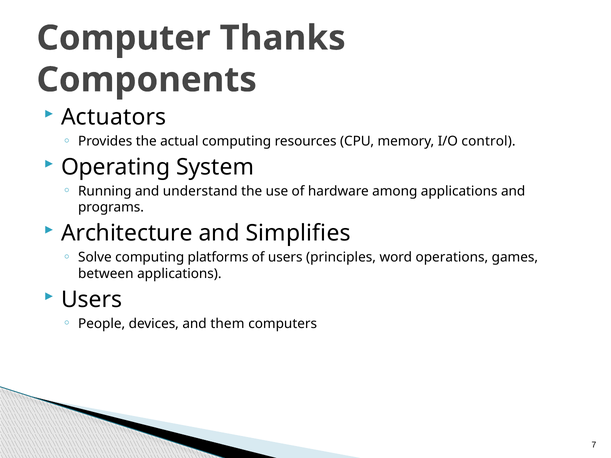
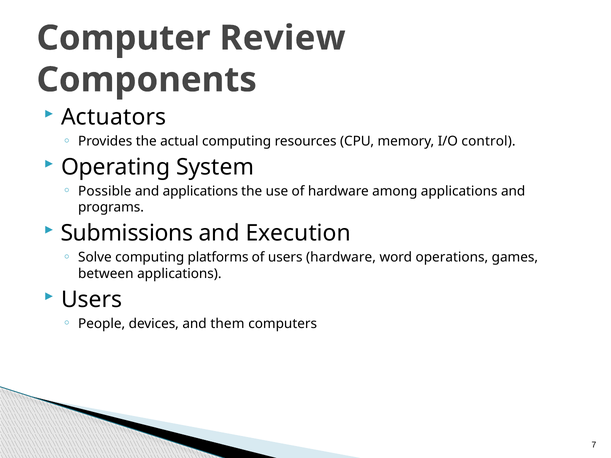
Thanks: Thanks -> Review
Running: Running -> Possible
and understand: understand -> applications
Architecture: Architecture -> Submissions
Simplifies: Simplifies -> Execution
users principles: principles -> hardware
